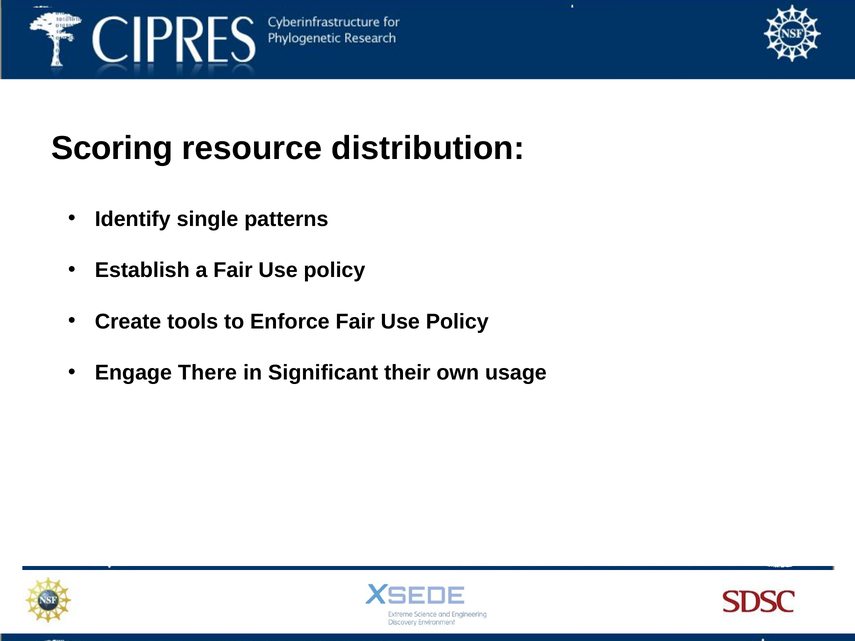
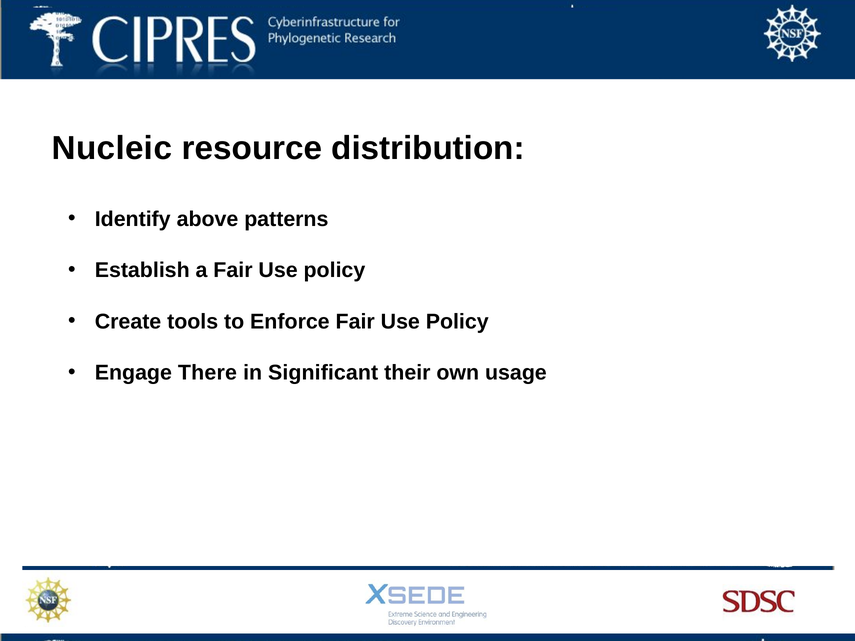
Scoring: Scoring -> Nucleic
single: single -> above
